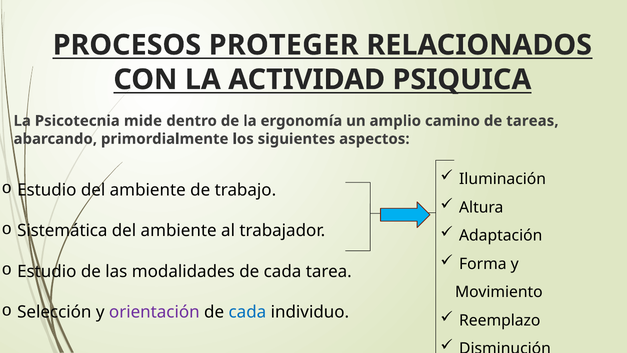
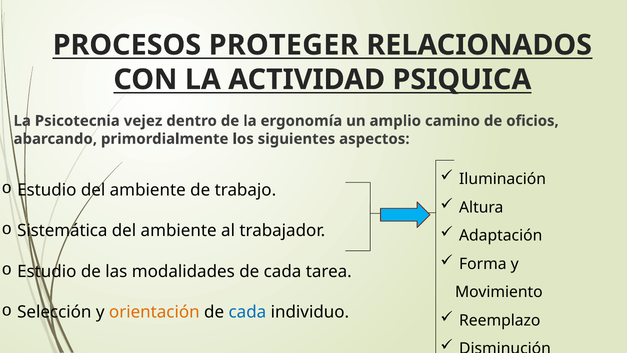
mide: mide -> vejez
tareas: tareas -> oficios
orientación colour: purple -> orange
